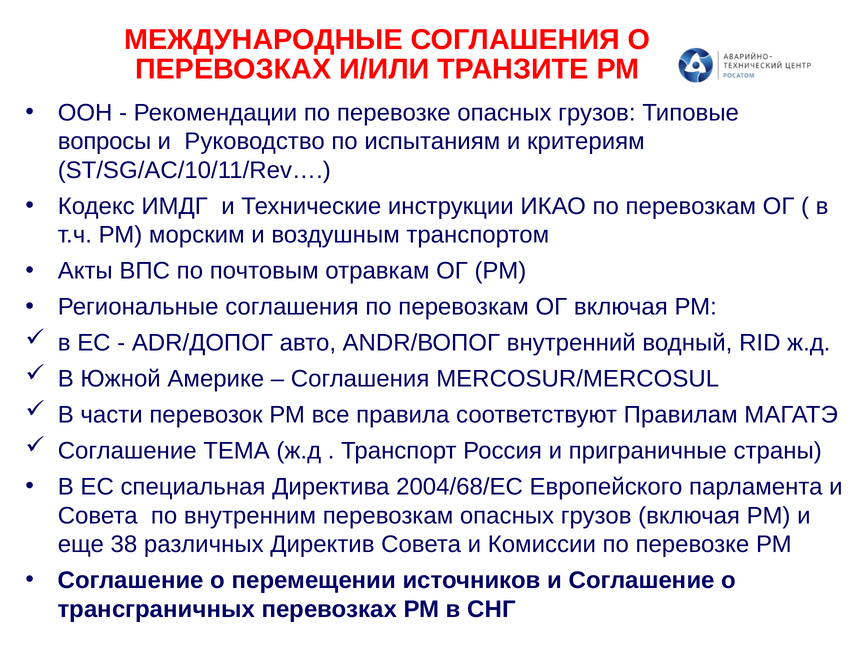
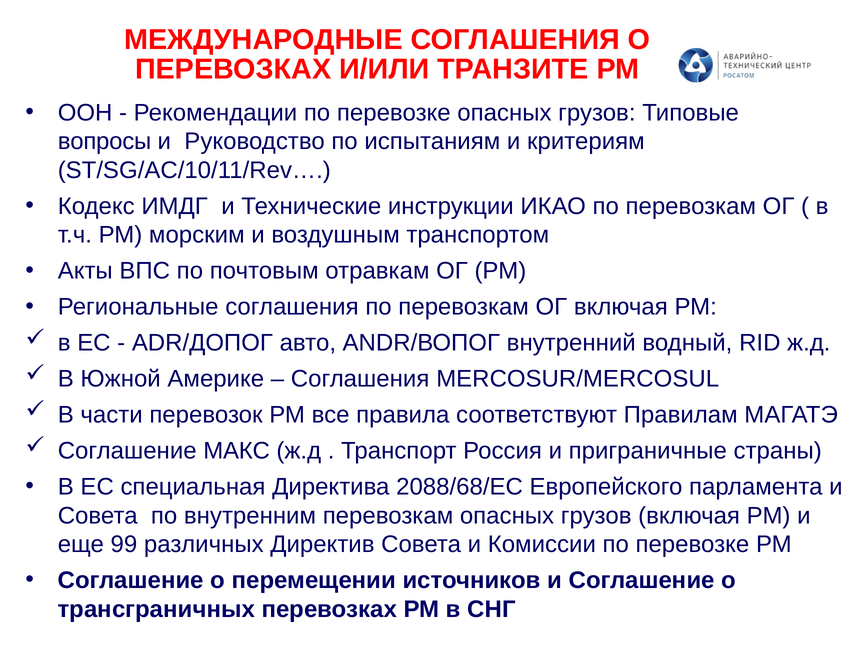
ТЕМА: ТЕМА -> МАКС
2004/68/ЕС: 2004/68/ЕС -> 2088/68/ЕС
38: 38 -> 99
